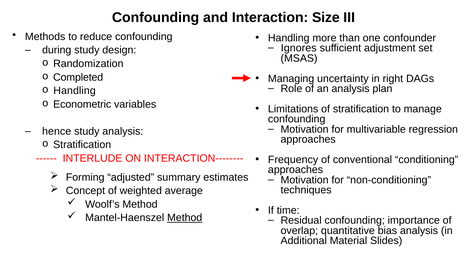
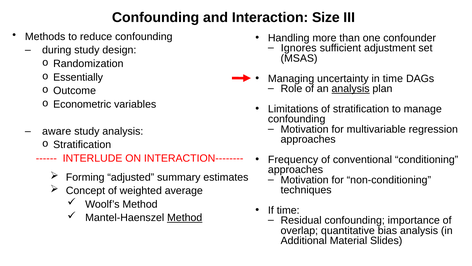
Completed: Completed -> Essentially
in right: right -> time
analysis at (351, 89) underline: none -> present
Handling at (75, 91): Handling -> Outcome
hence: hence -> aware
